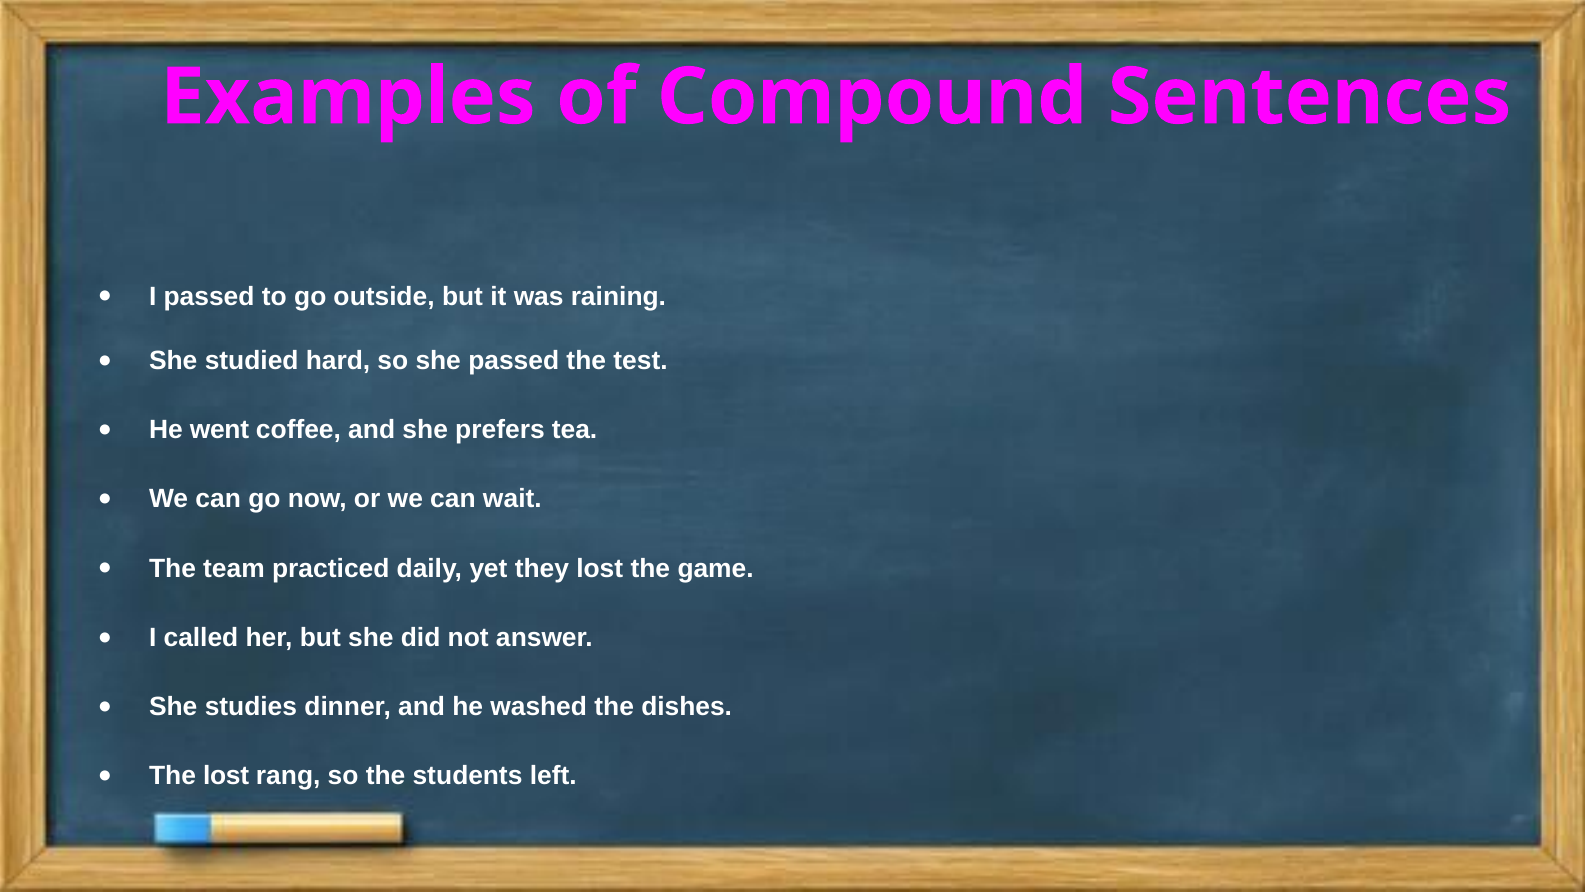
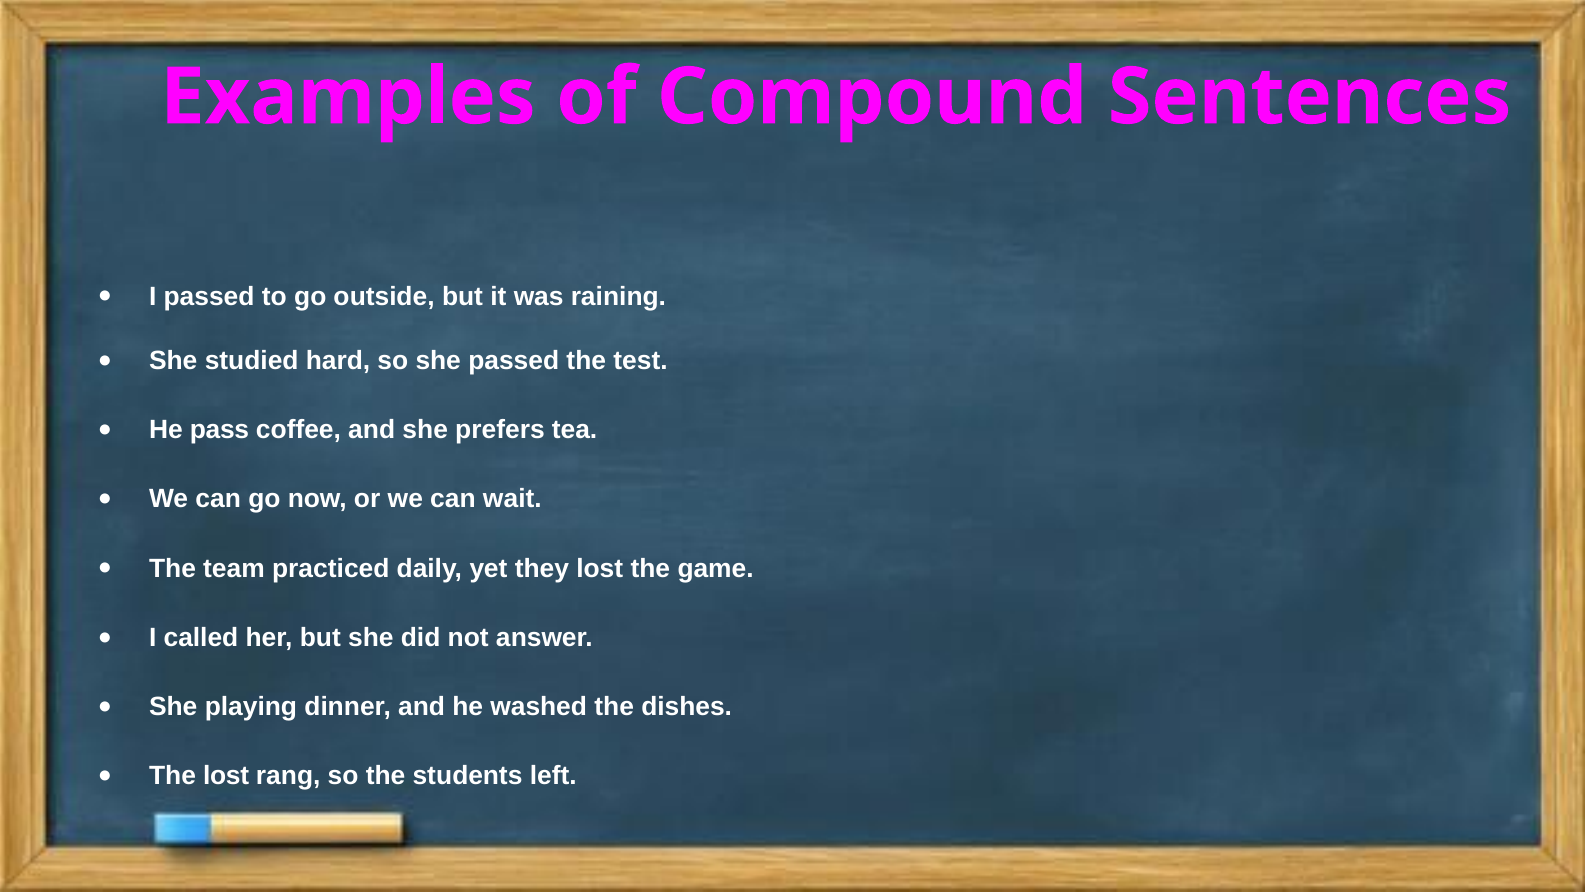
went: went -> pass
studies: studies -> playing
